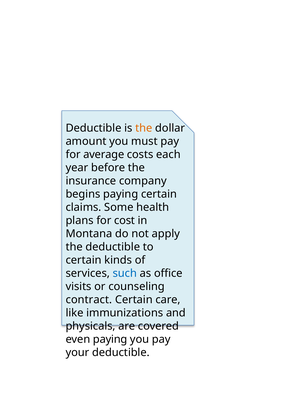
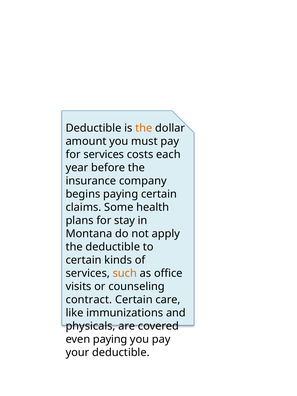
for average: average -> services
cost: cost -> stay
such colour: blue -> orange
